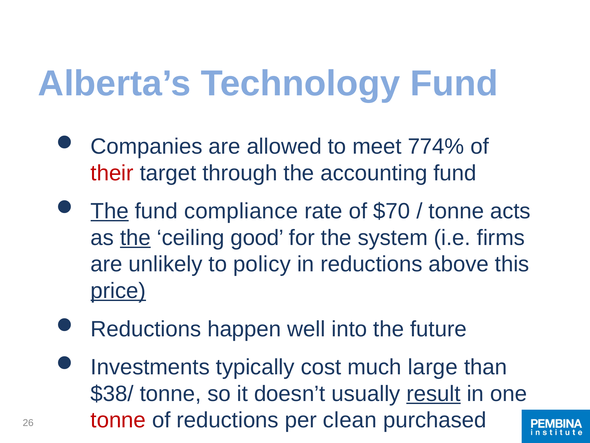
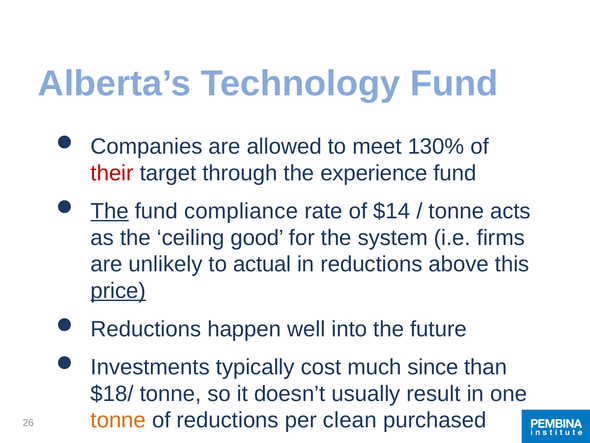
774%: 774% -> 130%
accounting: accounting -> experience
$70: $70 -> $14
the at (135, 237) underline: present -> none
policy: policy -> actual
large: large -> since
$38/: $38/ -> $18/
result underline: present -> none
tonne at (118, 420) colour: red -> orange
